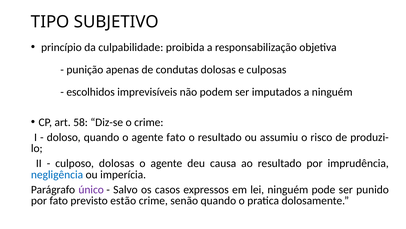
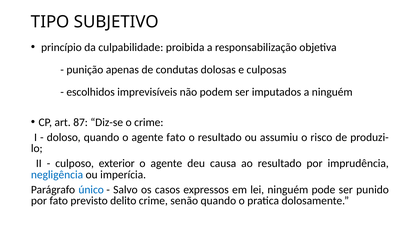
58: 58 -> 87
culposo dolosas: dolosas -> exterior
único colour: purple -> blue
estão: estão -> delito
